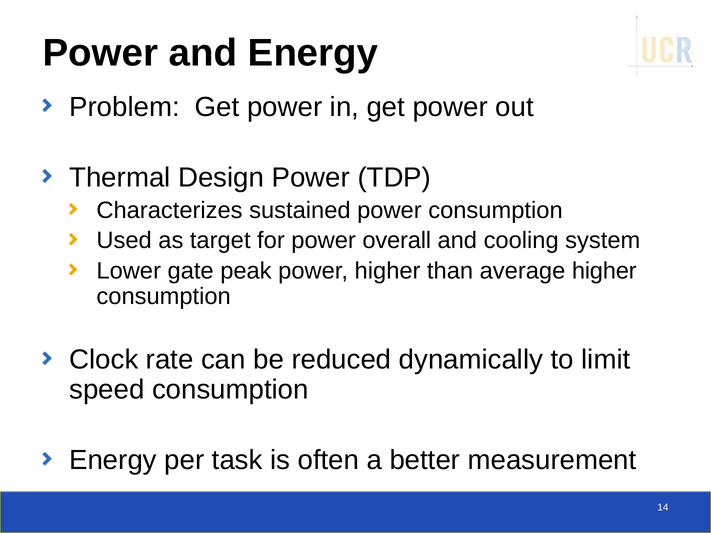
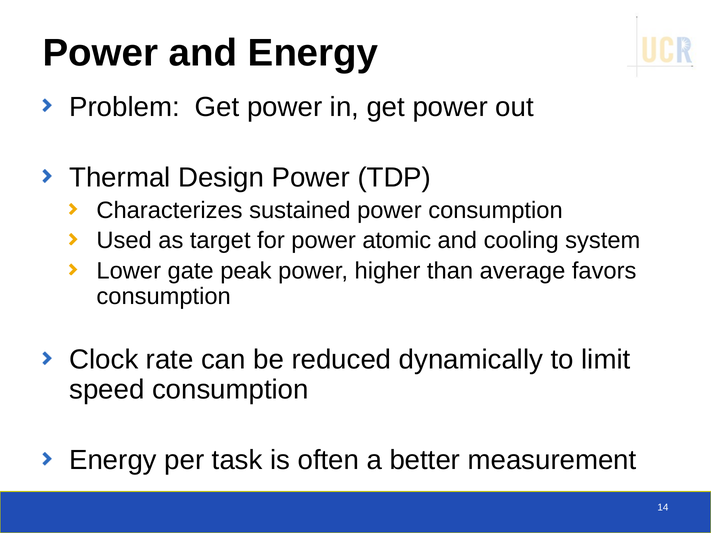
overall: overall -> atomic
average higher: higher -> favors
